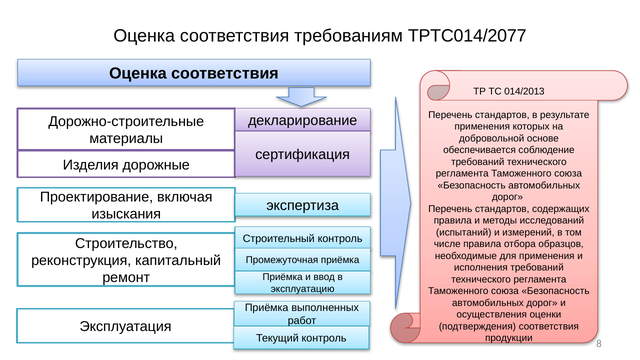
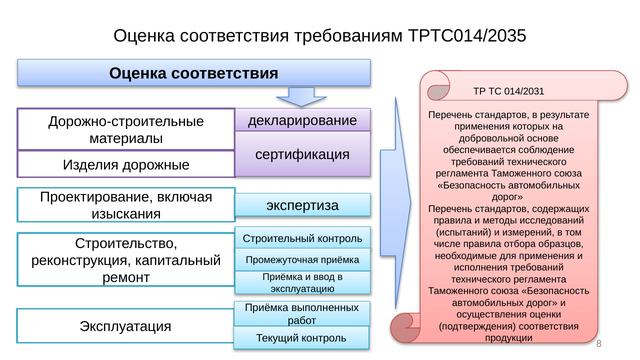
ТРТС014/2077: ТРТС014/2077 -> ТРТС014/2035
014/2013: 014/2013 -> 014/2031
